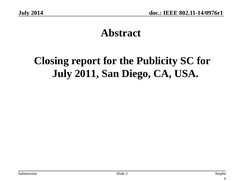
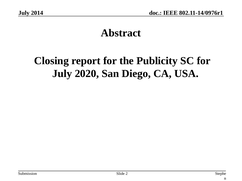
2011: 2011 -> 2020
